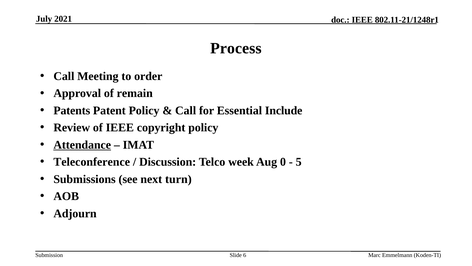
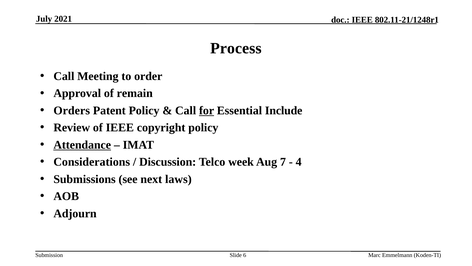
Patents: Patents -> Orders
for underline: none -> present
Teleconference: Teleconference -> Considerations
0: 0 -> 7
5: 5 -> 4
turn: turn -> laws
